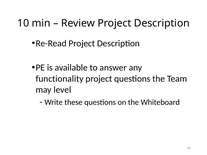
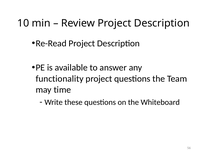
level: level -> time
